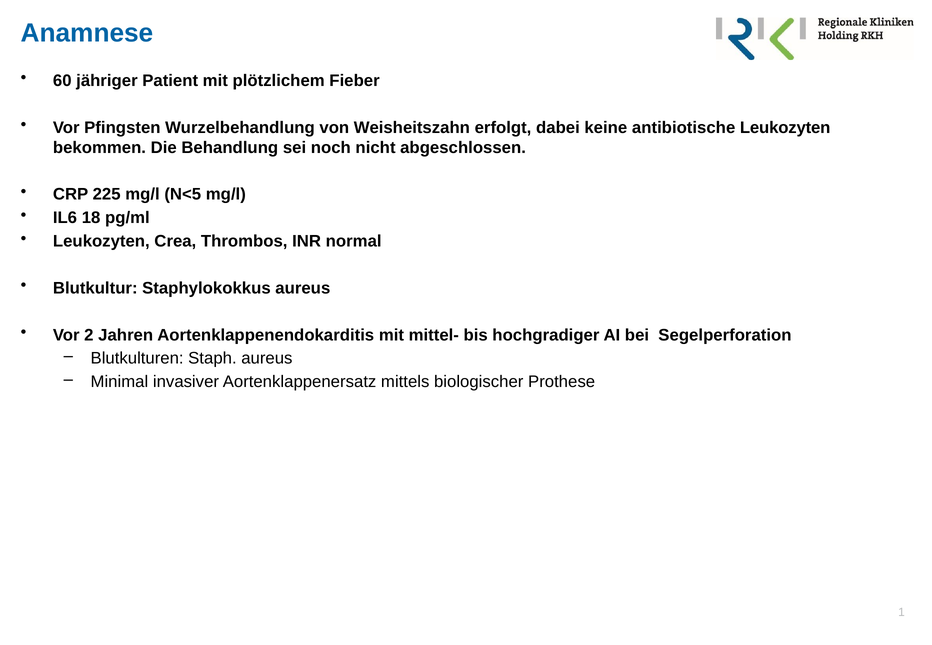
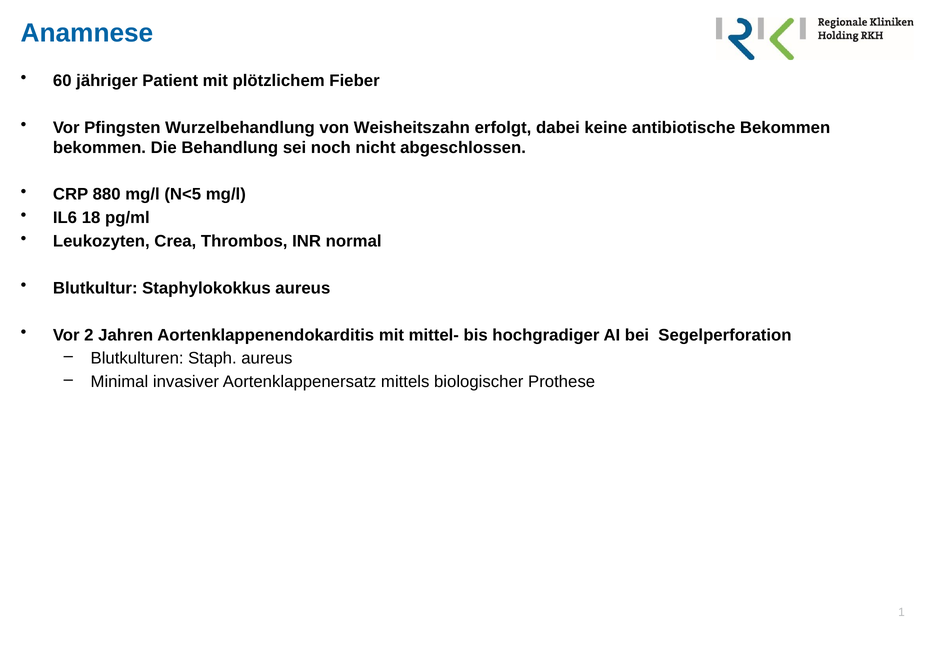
antibiotische Leukozyten: Leukozyten -> Bekommen
225: 225 -> 880
